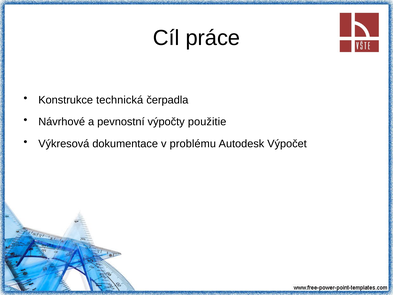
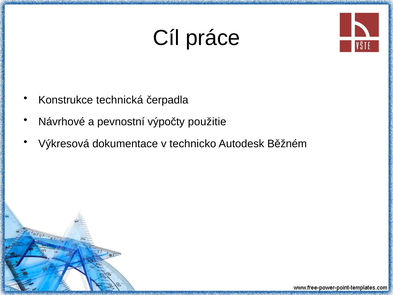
problému: problému -> technicko
Výpočet: Výpočet -> Běžném
